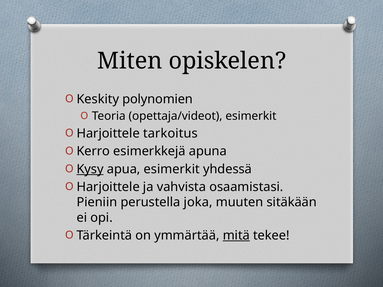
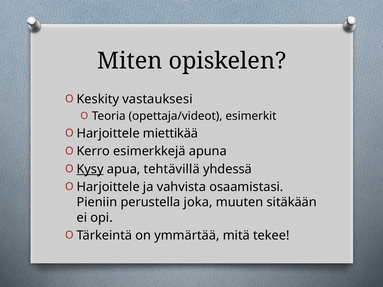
polynomien: polynomien -> vastauksesi
tarkoitus: tarkoitus -> miettikää
apua esimerkit: esimerkit -> tehtävillä
mitä underline: present -> none
